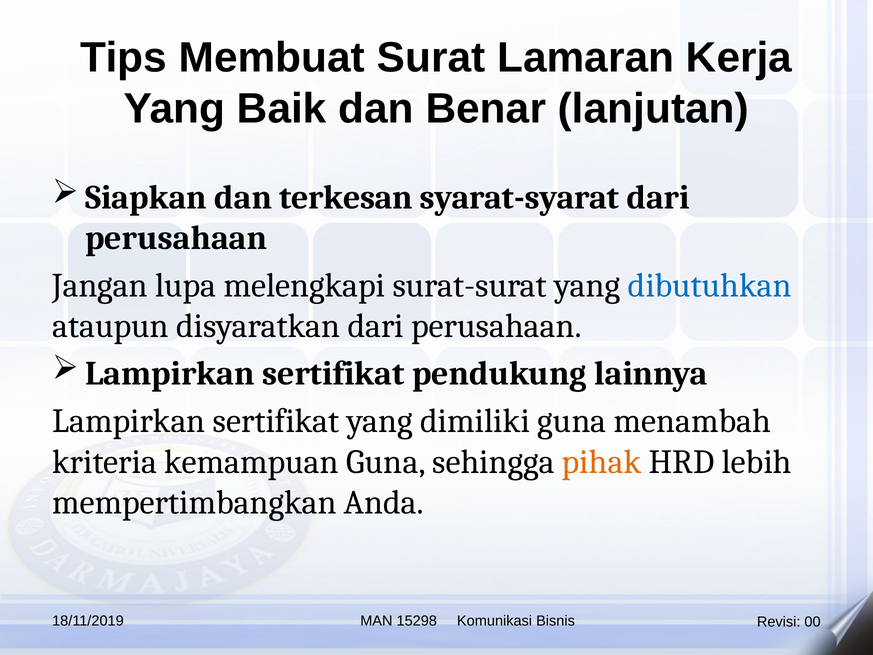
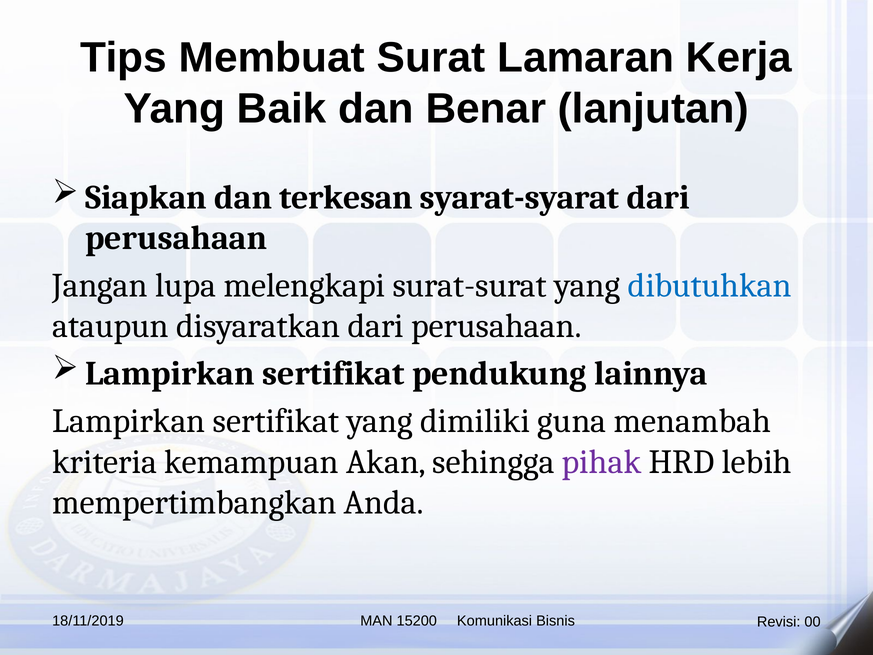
kemampuan Guna: Guna -> Akan
pihak colour: orange -> purple
15298: 15298 -> 15200
